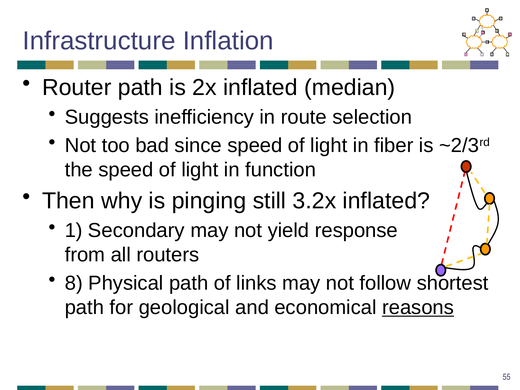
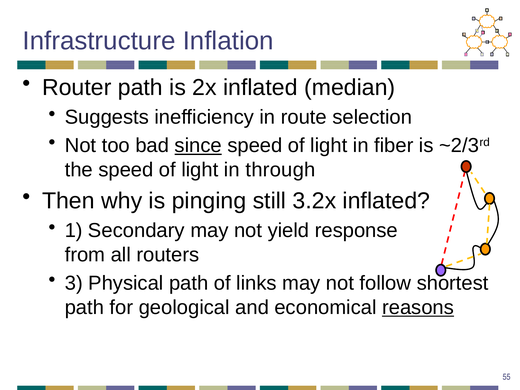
since underline: none -> present
function: function -> through
8: 8 -> 3
